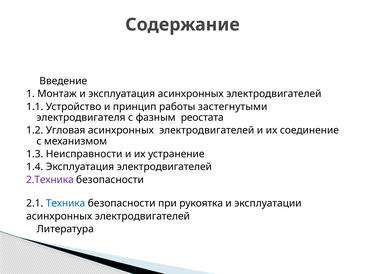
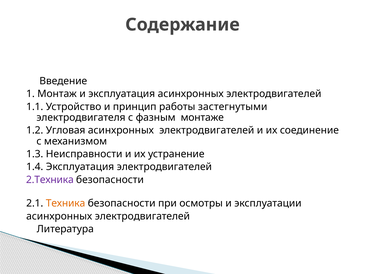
реостата: реостата -> монтаже
Техника colour: blue -> orange
рукоятка: рукоятка -> осмотры
